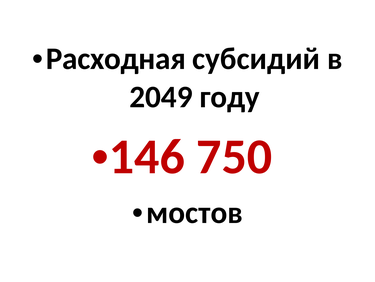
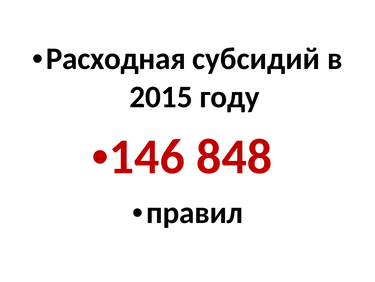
2049: 2049 -> 2015
750: 750 -> 848
мостов: мостов -> правил
